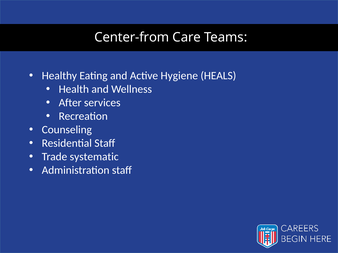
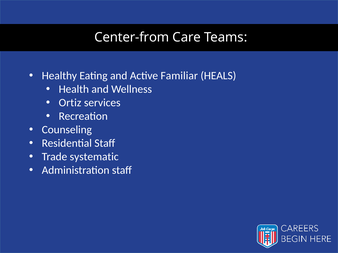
Hygiene: Hygiene -> Familiar
After: After -> Ortiz
